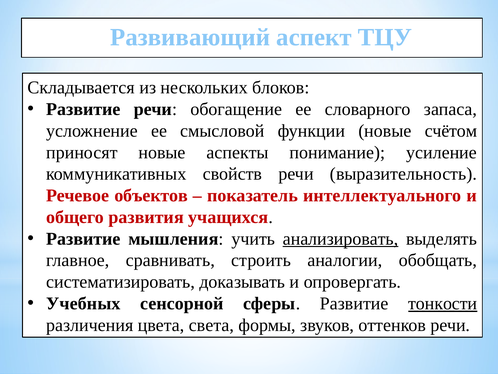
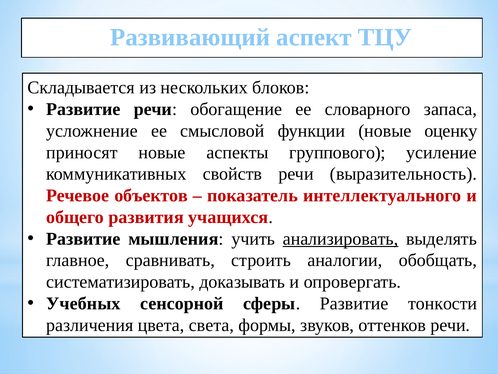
счётом: счётом -> оценку
понимание: понимание -> группового
тонкости underline: present -> none
